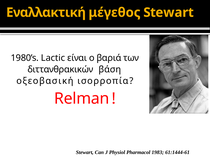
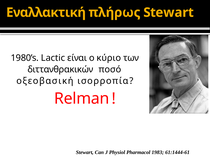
μέγεθος: μέγεθος -> πλήρως
βαριά: βαριά -> κύριο
βάση: βάση -> ποσό
